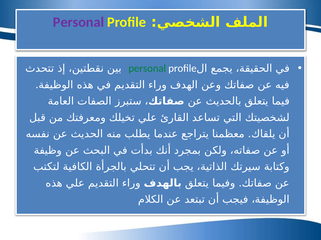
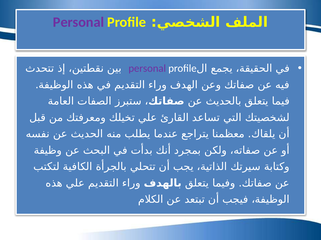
personal at (147, 69) colour: green -> purple
